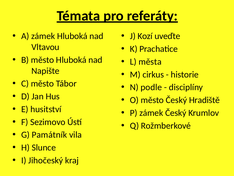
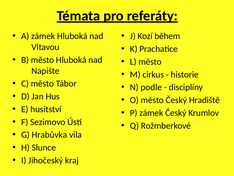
uveďte: uveďte -> během
L města: města -> město
Památník: Památník -> Hrabůvka
